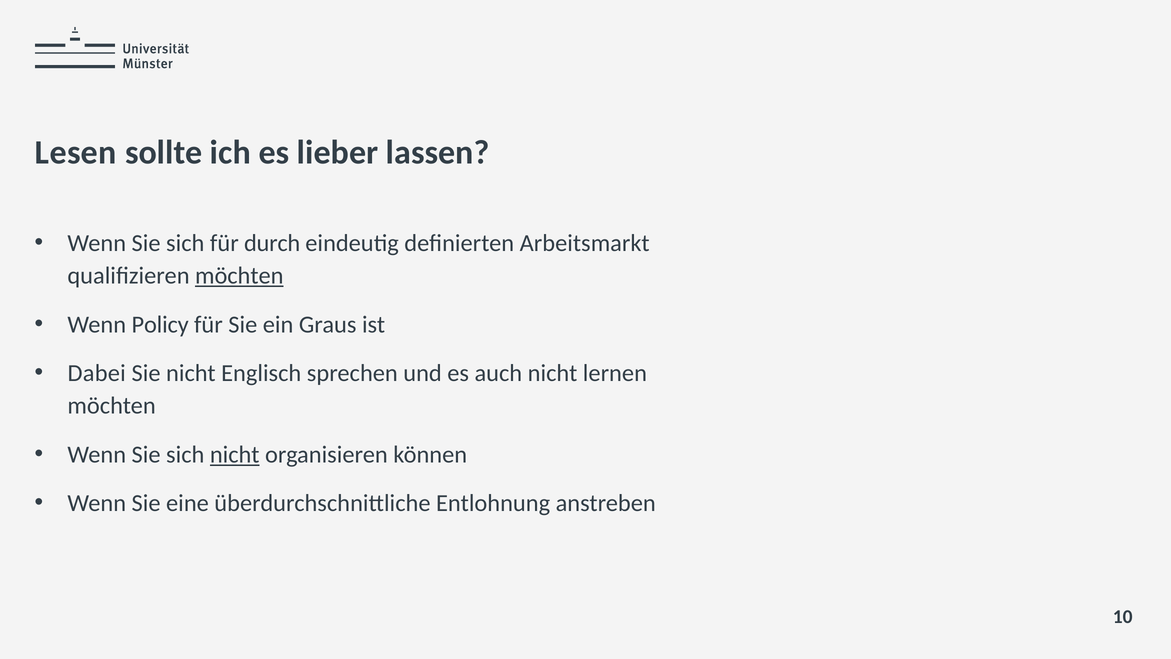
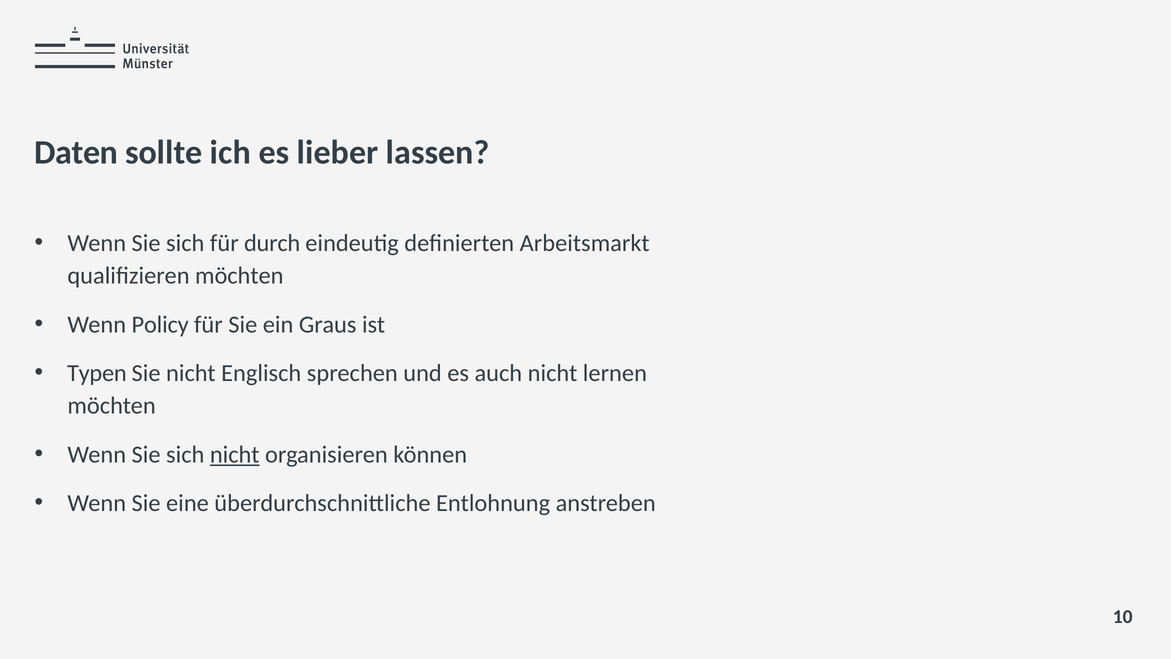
Lesen: Lesen -> Daten
möchten at (239, 276) underline: present -> none
Dabei: Dabei -> Typen
